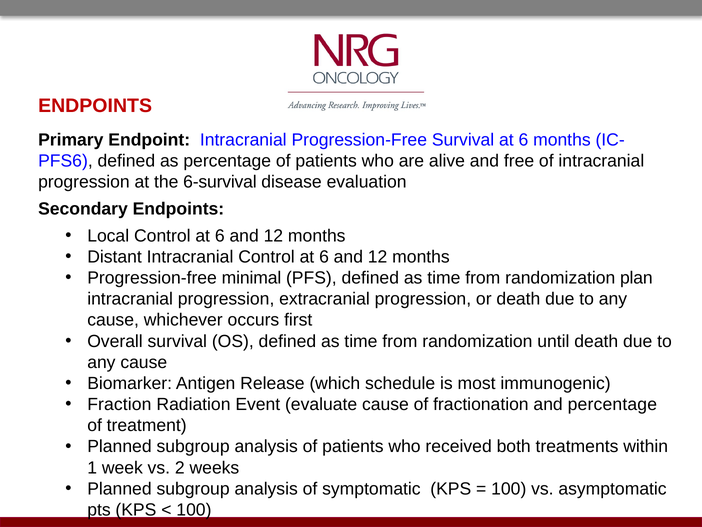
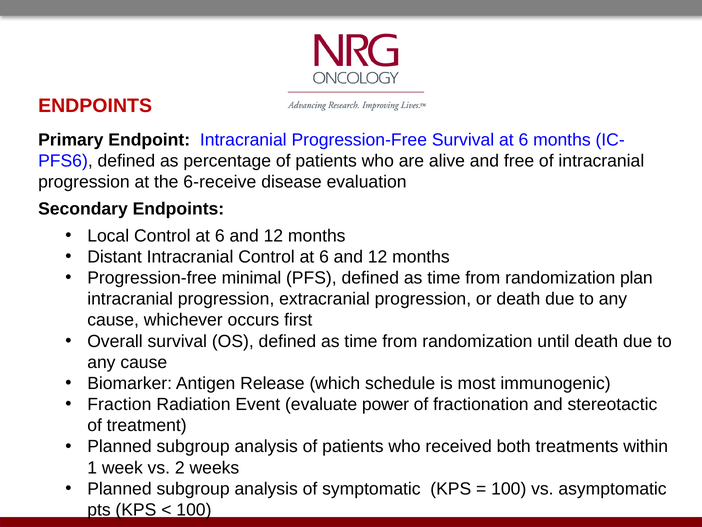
6-survival: 6-survival -> 6-receive
evaluate cause: cause -> power
and percentage: percentage -> stereotactic
